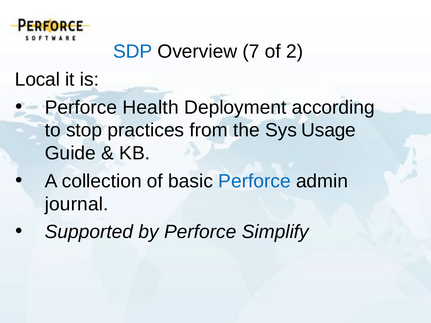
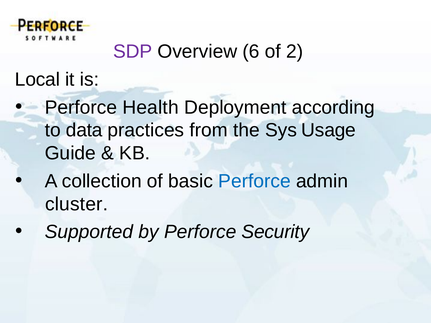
SDP colour: blue -> purple
7: 7 -> 6
stop: stop -> data
journal: journal -> cluster
Simplify: Simplify -> Security
